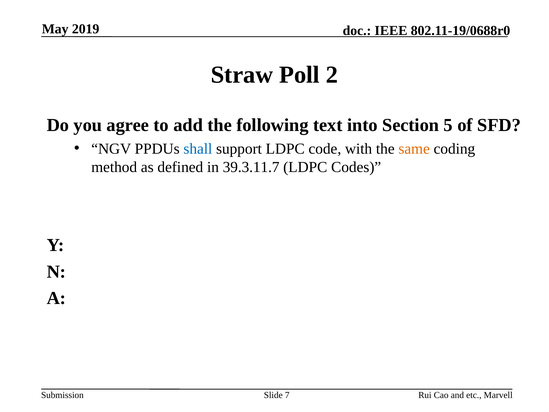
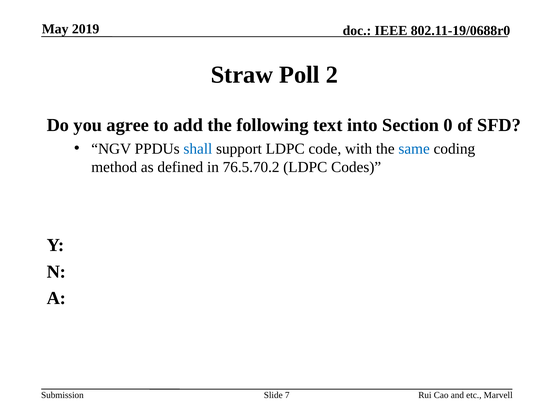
5: 5 -> 0
same colour: orange -> blue
39.3.11.7: 39.3.11.7 -> 76.5.70.2
